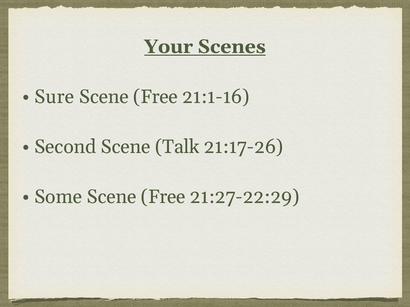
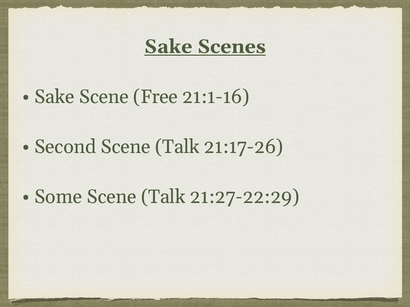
Your at (169, 47): Your -> Sake
Sure at (54, 97): Sure -> Sake
Free at (163, 197): Free -> Talk
